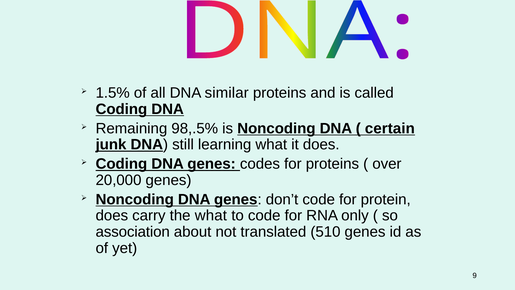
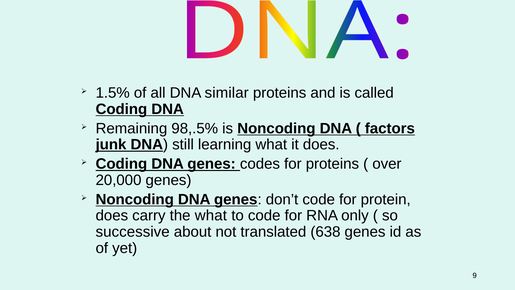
certain: certain -> factors
association: association -> successive
510: 510 -> 638
